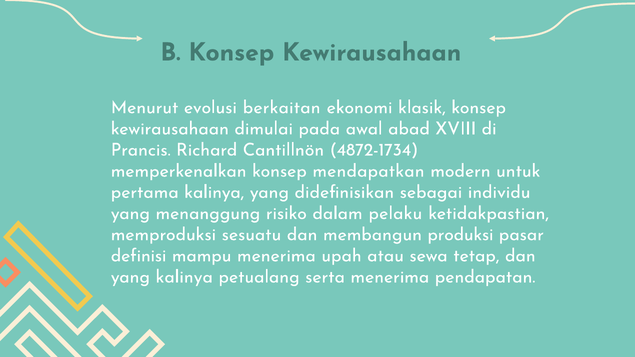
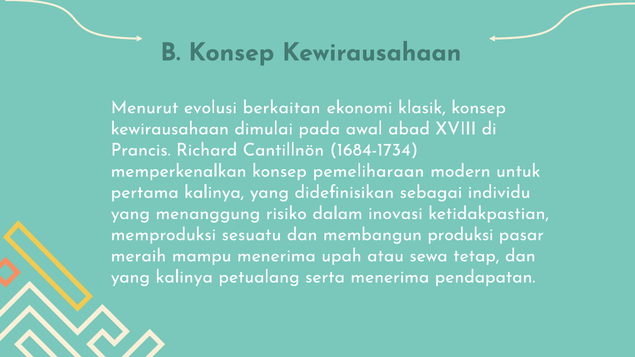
4872-1734: 4872-1734 -> 1684-1734
mendapatkan: mendapatkan -> pemeliharaan
pelaku: pelaku -> inovasi
definisi: definisi -> meraih
